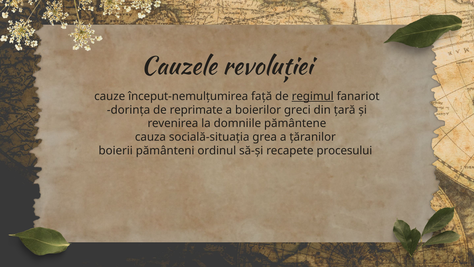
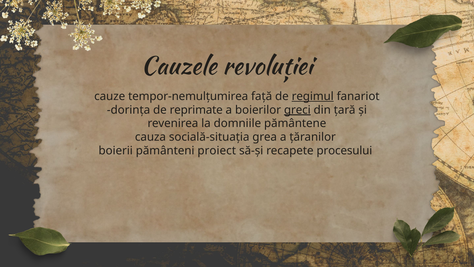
început-nemulțumirea: început-nemulțumirea -> tempor-nemulțumirea
greci underline: none -> present
ordinul: ordinul -> proiect
